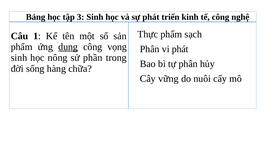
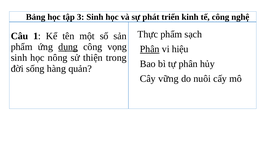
Phân at (150, 49) underline: none -> present
vi phát: phát -> hiệu
phần: phần -> thiện
chữa: chữa -> quản
